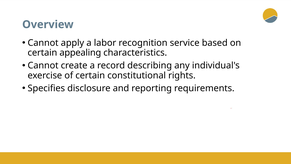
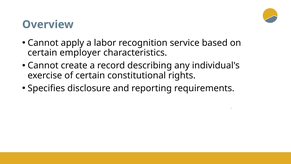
appealing: appealing -> employer
